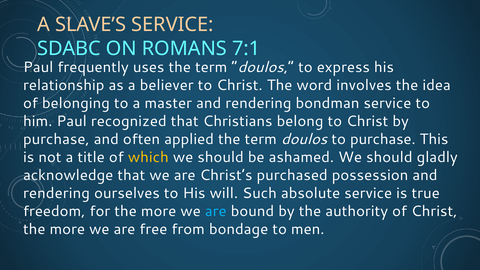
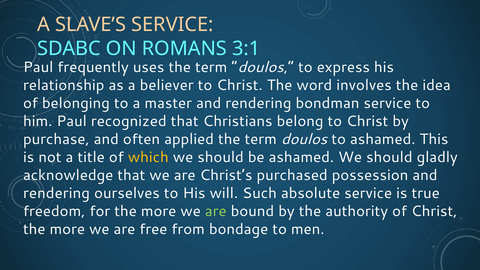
7:1: 7:1 -> 3:1
to purchase: purchase -> ashamed
are at (216, 211) colour: light blue -> light green
